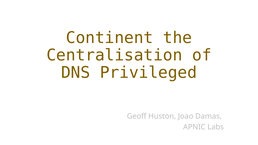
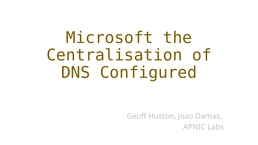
Continent: Continent -> Microsoft
Privileged: Privileged -> Configured
